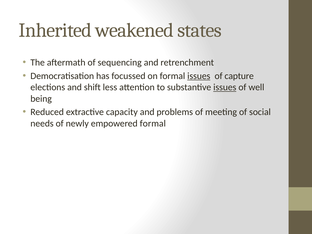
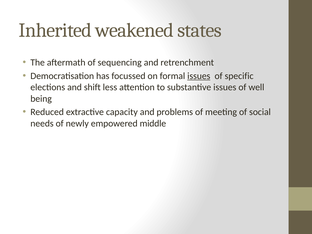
capture: capture -> specific
issues at (225, 87) underline: present -> none
empowered formal: formal -> middle
